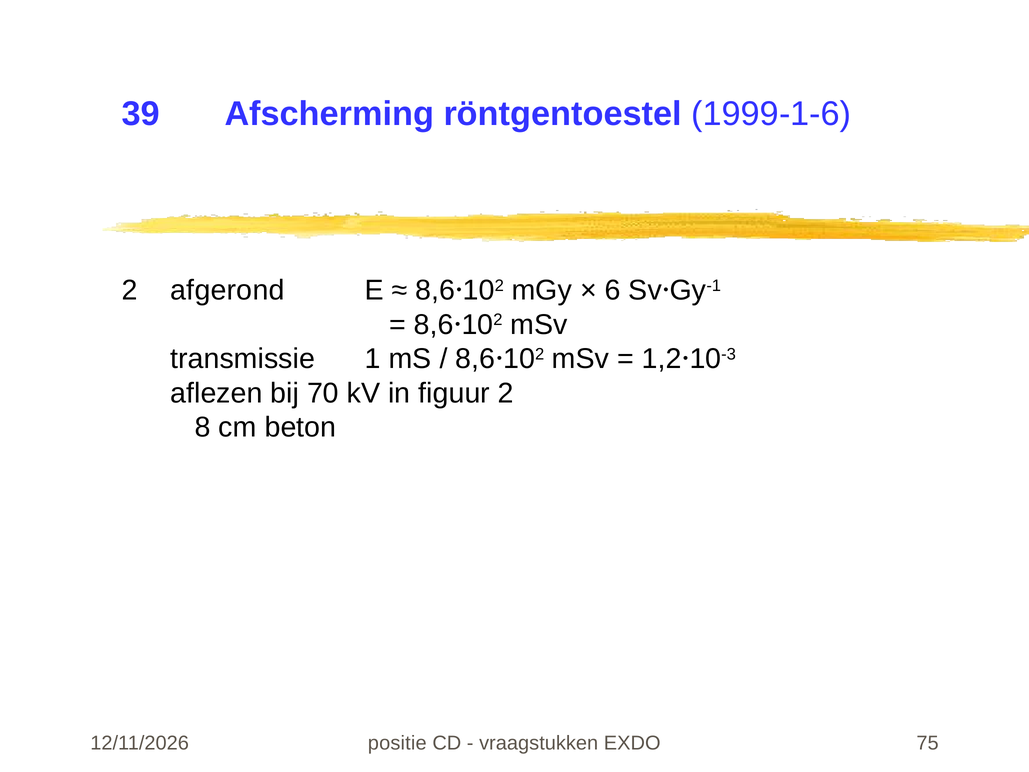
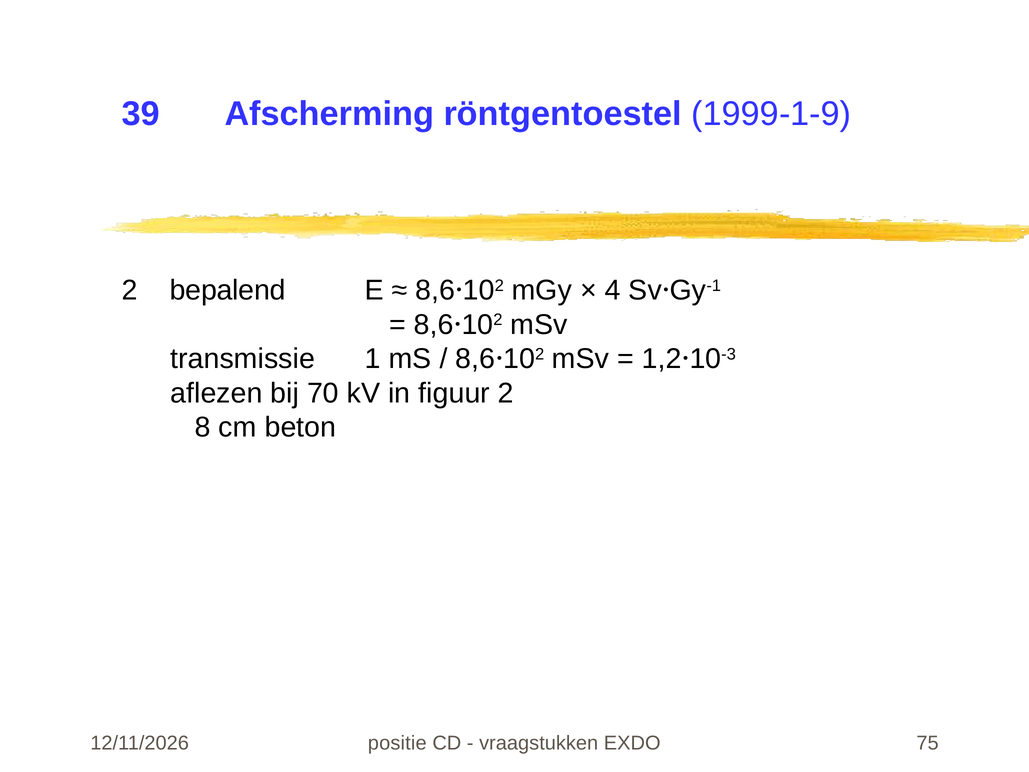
1999-1-6: 1999-1-6 -> 1999-1-9
afgerond: afgerond -> bepalend
6: 6 -> 4
